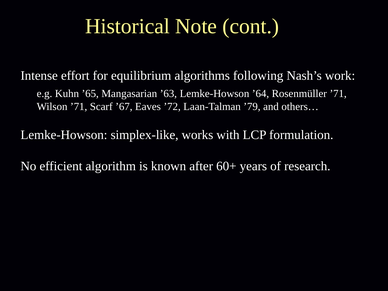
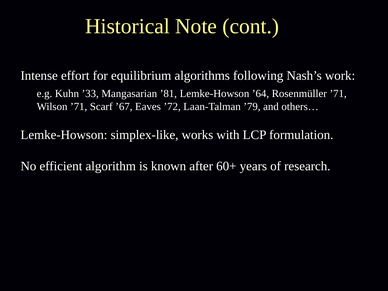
’65: ’65 -> ’33
’63: ’63 -> ’81
